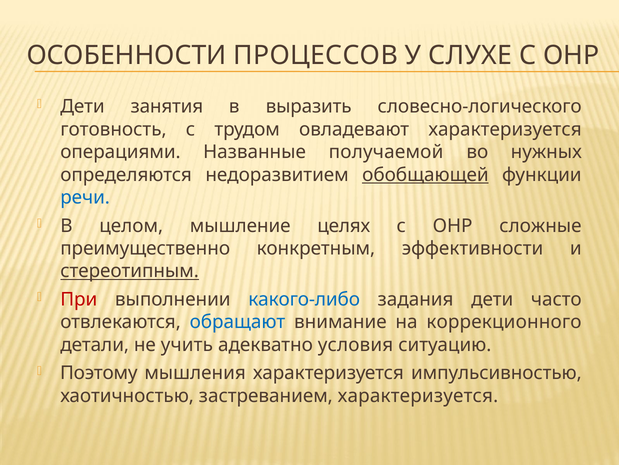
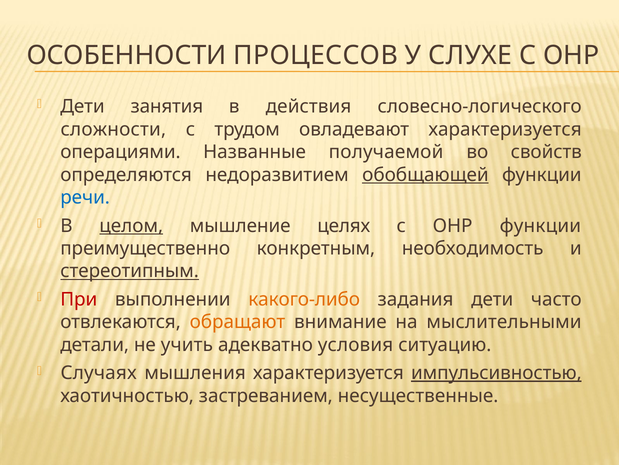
выразить: выразить -> действия
готовность: готовность -> сложности
нужных: нужных -> свойств
целом underline: none -> present
ОНР сложные: сложные -> функции
эффективности: эффективности -> необходимость
какого-либо colour: blue -> orange
обращают colour: blue -> orange
коррекционного: коррекционного -> мыслительными
Поэтому: Поэтому -> Случаях
импульсивностью underline: none -> present
застреванием характеризуется: характеризуется -> несущественные
